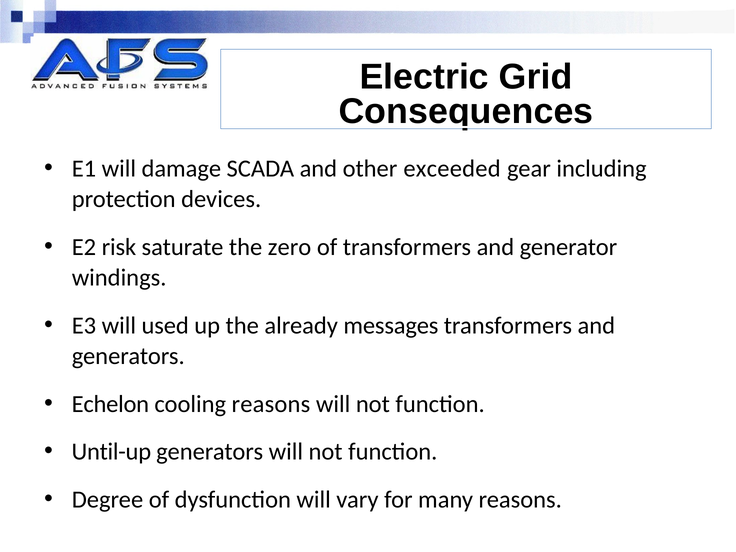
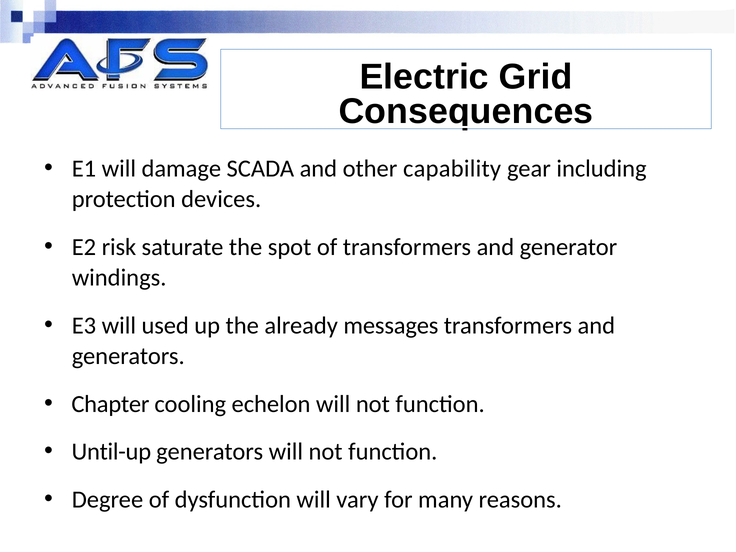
exceeded: exceeded -> capability
zero: zero -> spot
Echelon: Echelon -> Chapter
cooling reasons: reasons -> echelon
